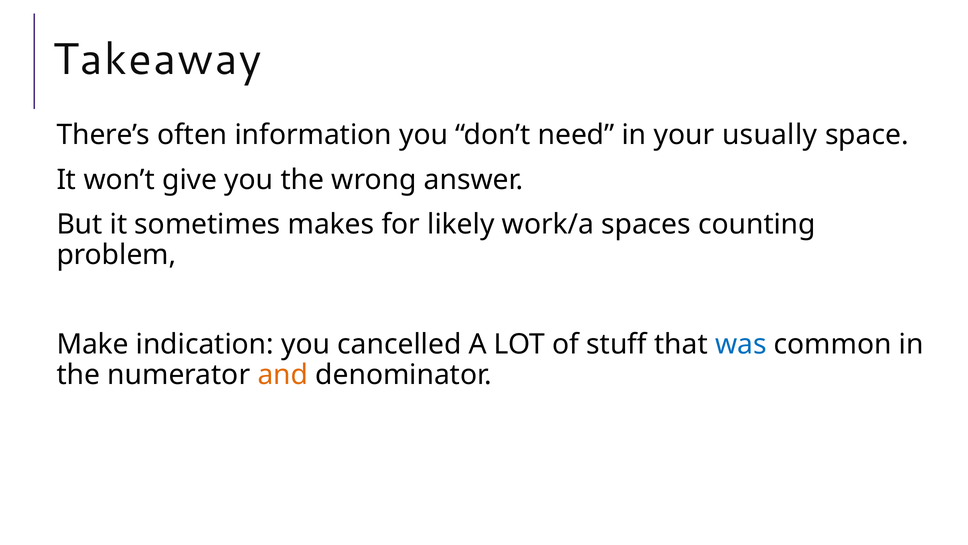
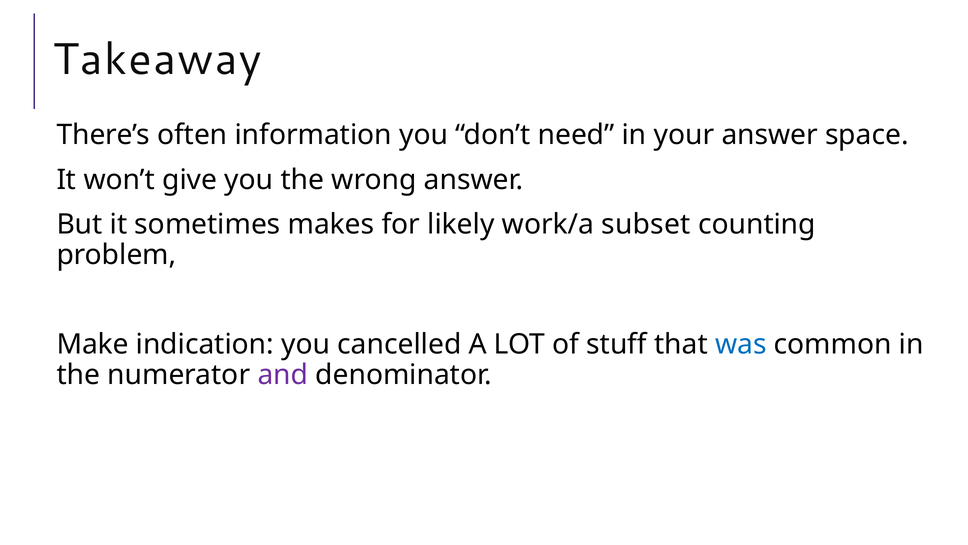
your usually: usually -> answer
spaces: spaces -> subset
and colour: orange -> purple
